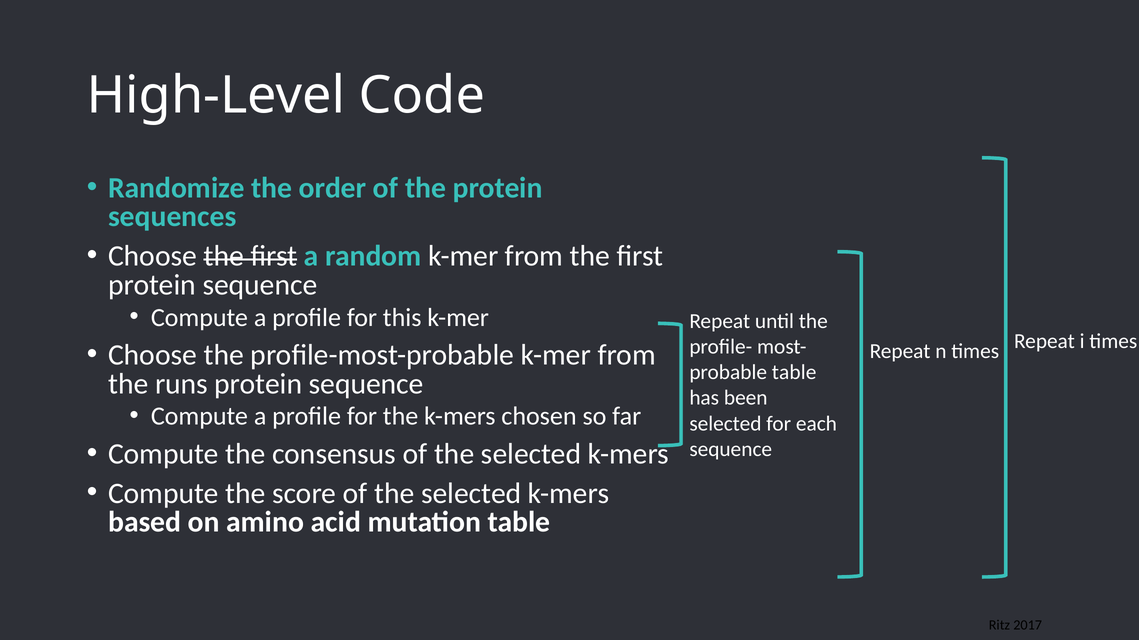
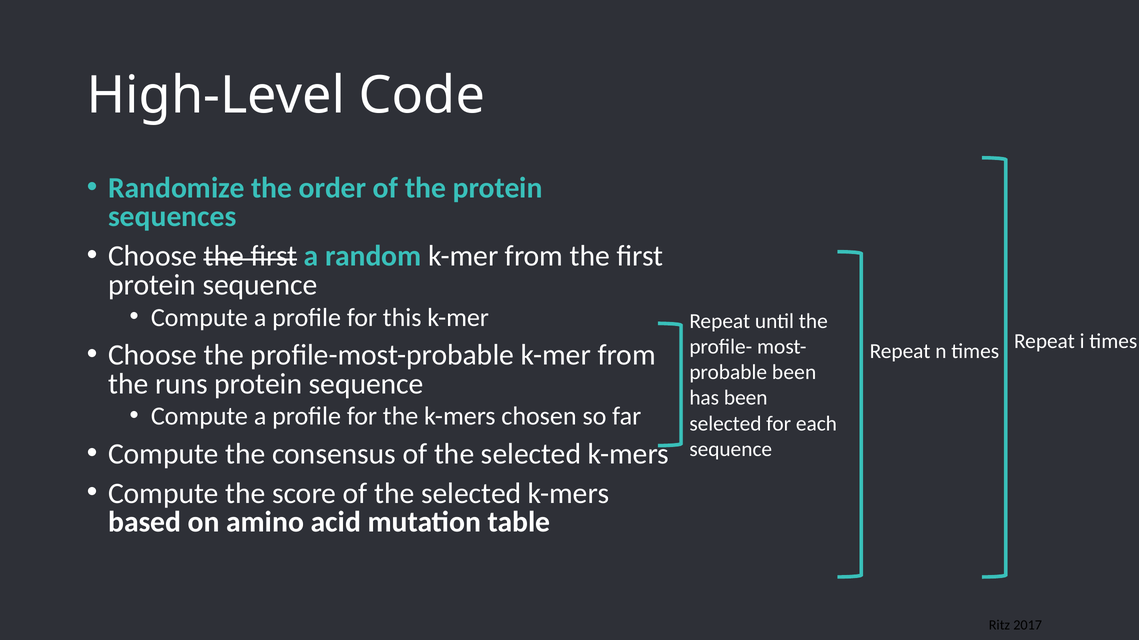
table at (794, 373): table -> been
